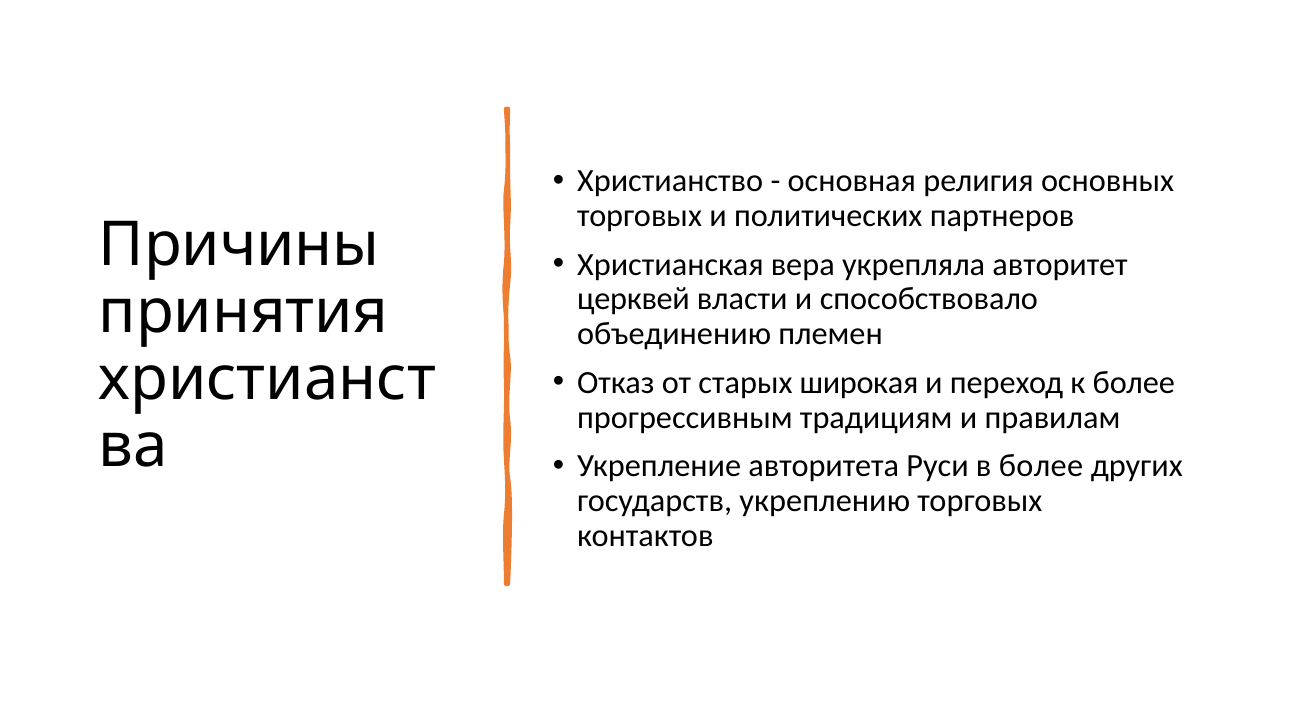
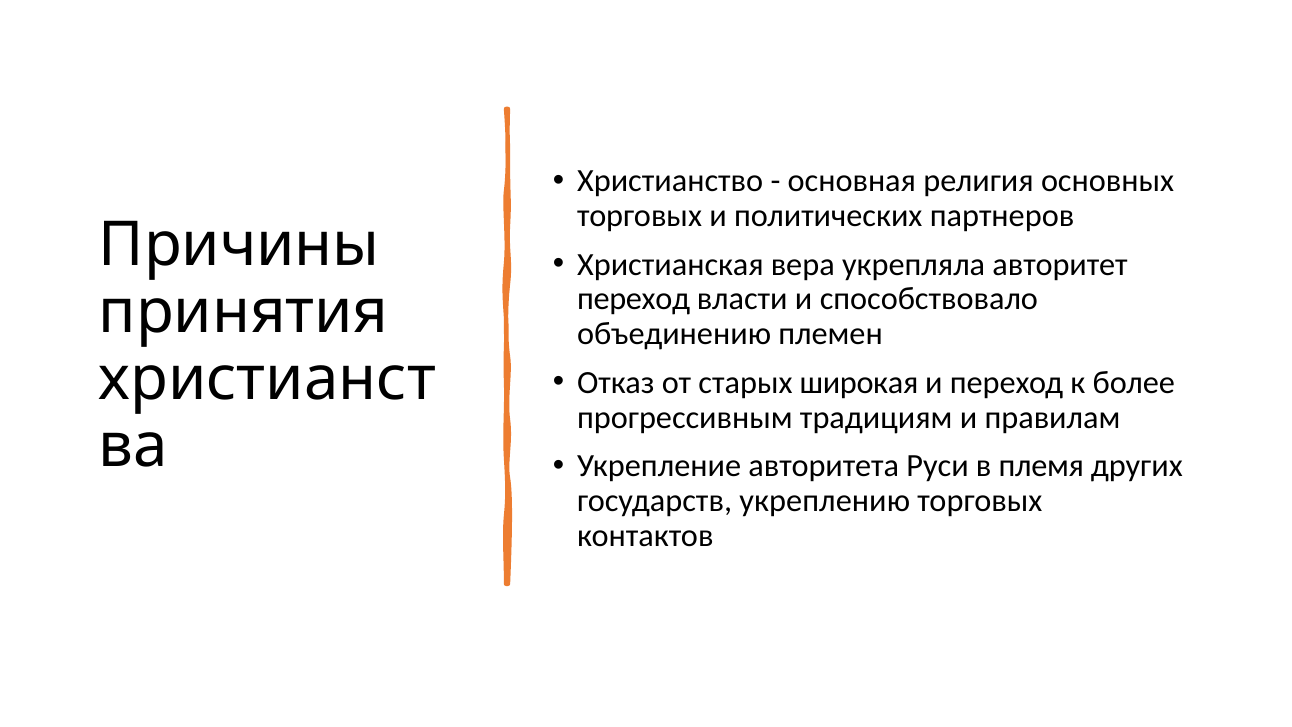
церквей at (634, 299): церквей -> переход
в более: более -> племя
